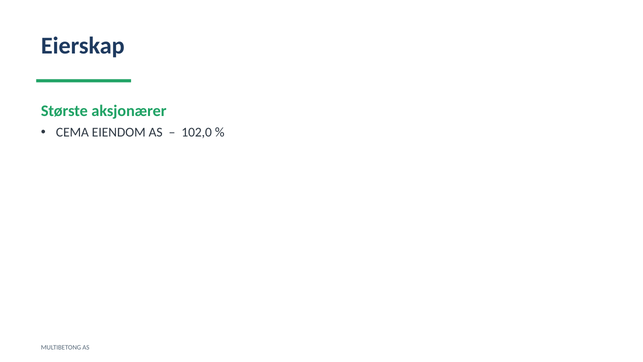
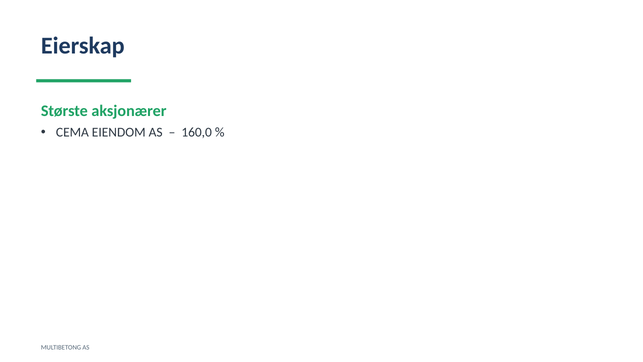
102,0: 102,0 -> 160,0
